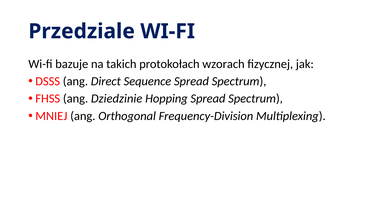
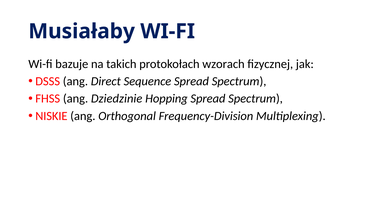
Przedziale: Przedziale -> Musiałaby
MNIEJ: MNIEJ -> NISKIE
